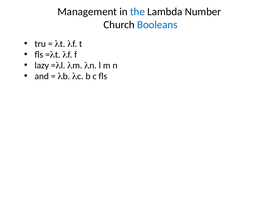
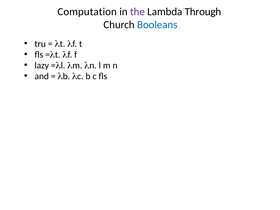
Management: Management -> Computation
the colour: blue -> purple
Number: Number -> Through
